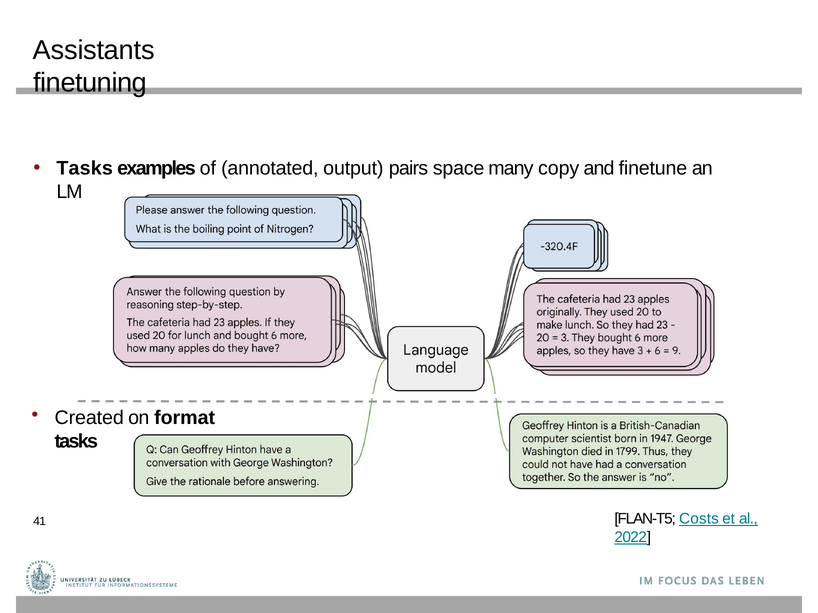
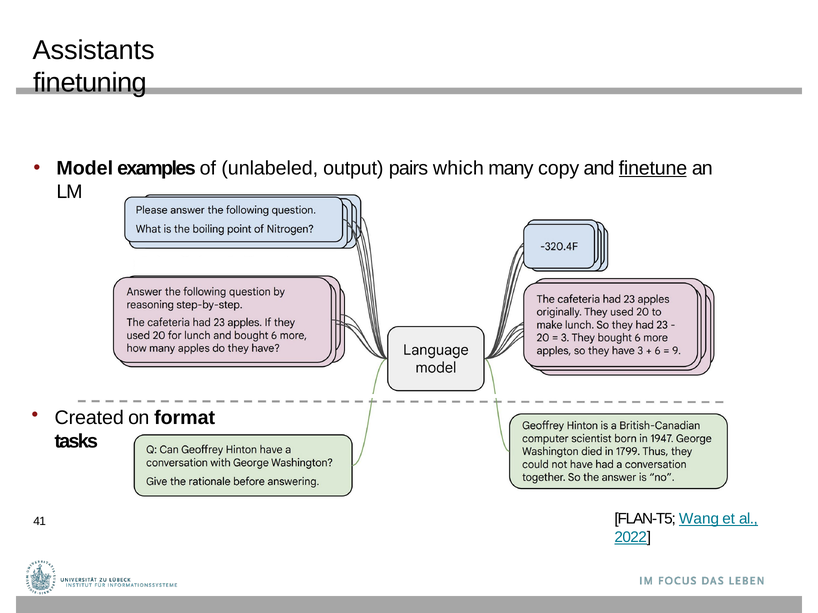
Tasks at (85, 168): Tasks -> Model
annotated: annotated -> unlabeled
space: space -> which
finetune underline: none -> present
Costs: Costs -> Wang
